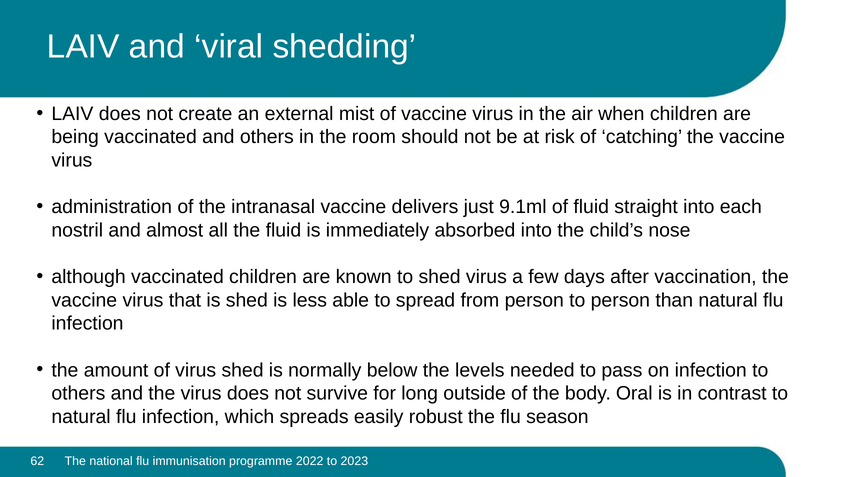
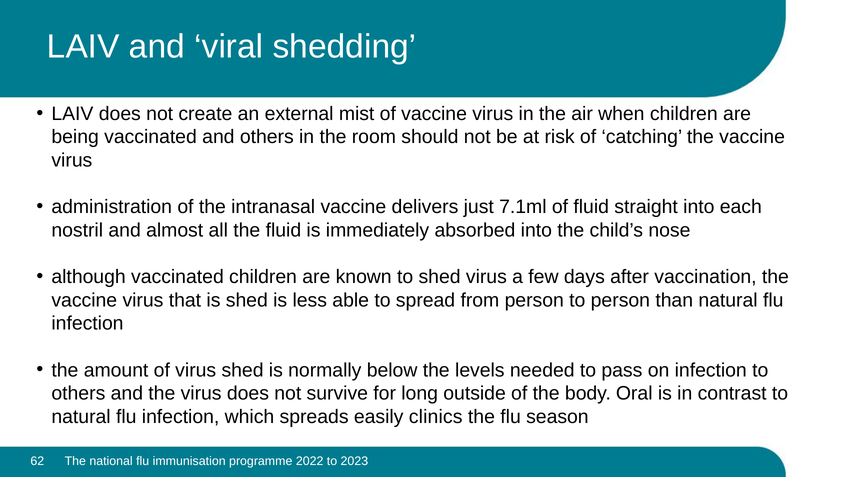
9.1ml: 9.1ml -> 7.1ml
robust: robust -> clinics
